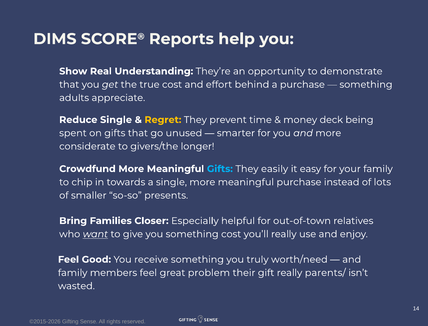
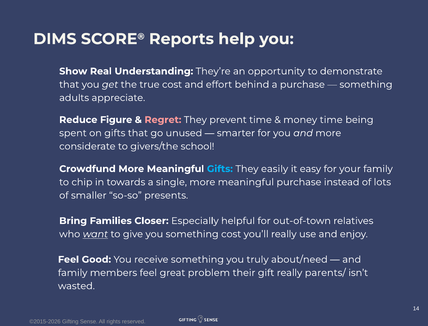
Reduce Single: Single -> Figure
Regret colour: yellow -> pink
money deck: deck -> time
longer: longer -> school
worth/need: worth/need -> about/need
